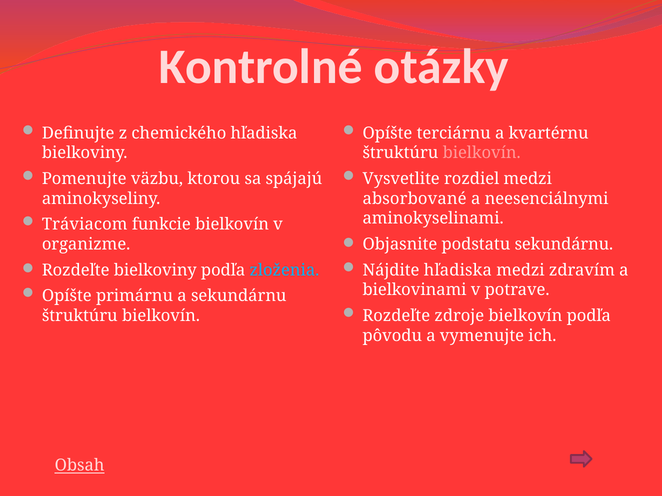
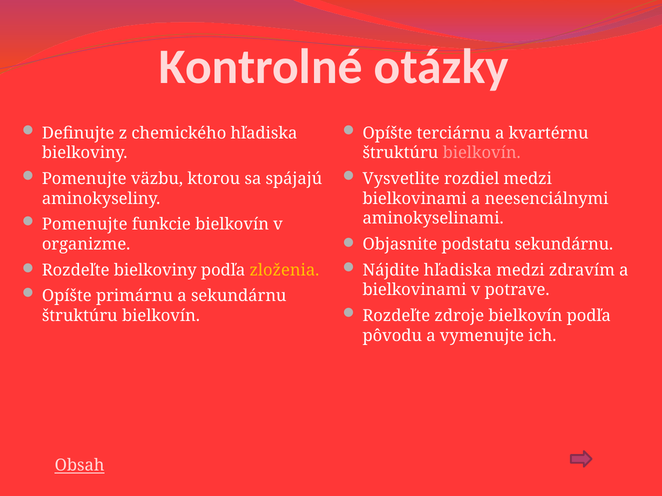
absorbované at (415, 199): absorbované -> bielkovinami
Tráviacom at (85, 225): Tráviacom -> Pomenujte
zloženia colour: light blue -> yellow
